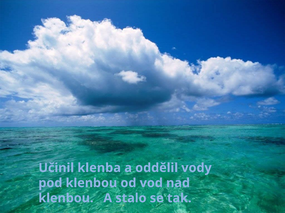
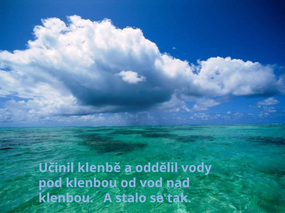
klenba: klenba -> klenbě
